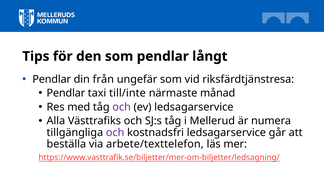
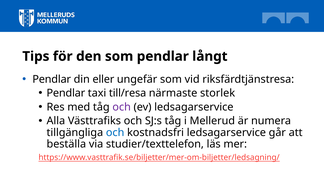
från: från -> eller
till/inte: till/inte -> till/resa
månad: månad -> storlek
och at (115, 133) colour: purple -> blue
arbete/texttelefon: arbete/texttelefon -> studier/texttelefon
